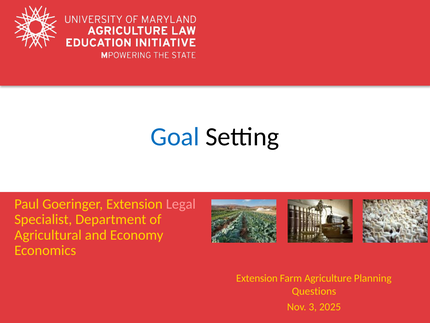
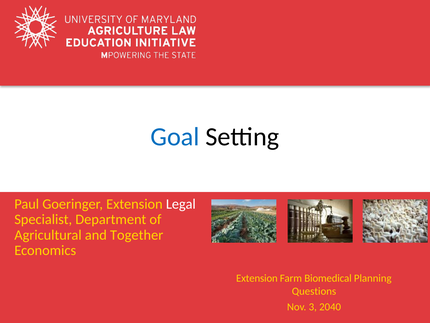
Legal colour: pink -> white
Economy: Economy -> Together
Agriculture: Agriculture -> Biomedical
2025: 2025 -> 2040
